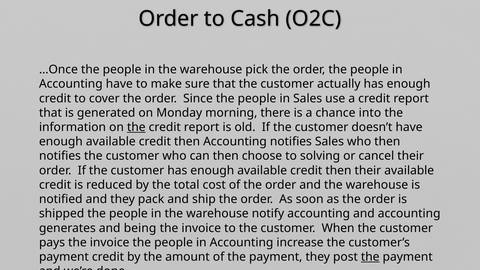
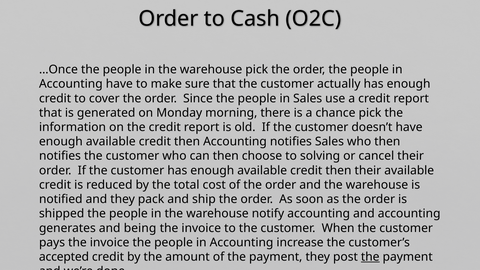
chance into: into -> pick
the at (136, 127) underline: present -> none
payment at (64, 257): payment -> accepted
